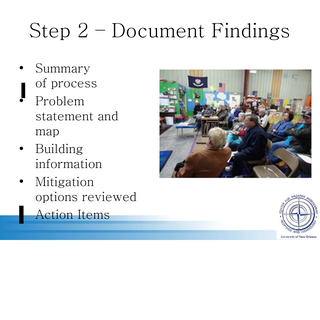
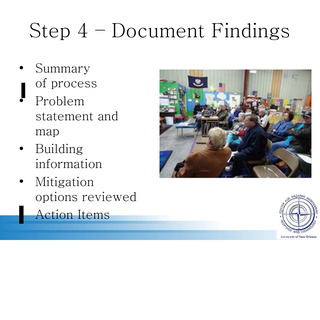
2: 2 -> 4
